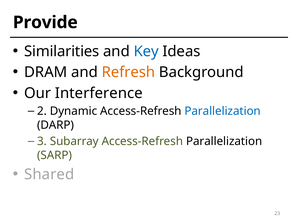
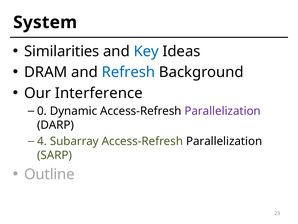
Provide: Provide -> System
Refresh colour: orange -> blue
2: 2 -> 0
Parallelization at (223, 111) colour: blue -> purple
3: 3 -> 4
Shared: Shared -> Outline
